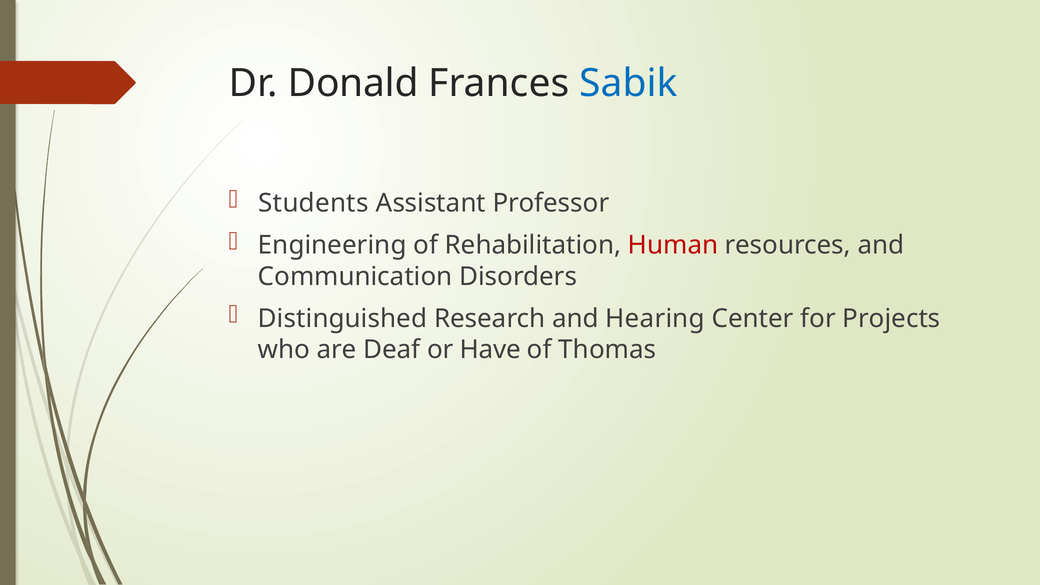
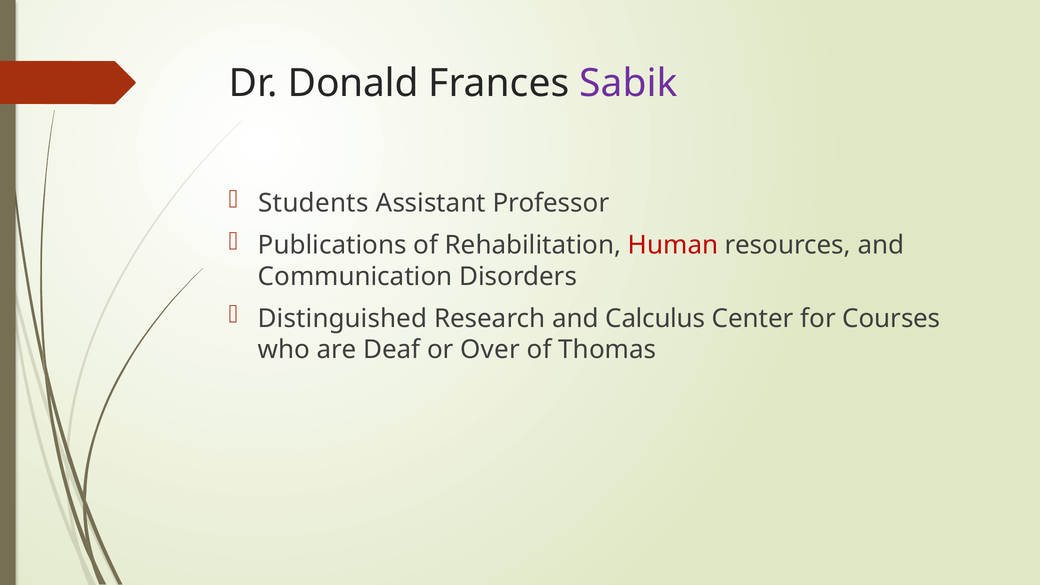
Sabik colour: blue -> purple
Engineering: Engineering -> Publications
Hearing: Hearing -> Calculus
Projects: Projects -> Courses
Have: Have -> Over
